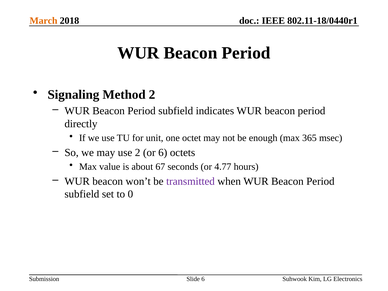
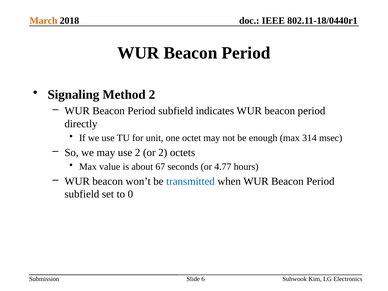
365: 365 -> 314
or 6: 6 -> 2
transmitted colour: purple -> blue
